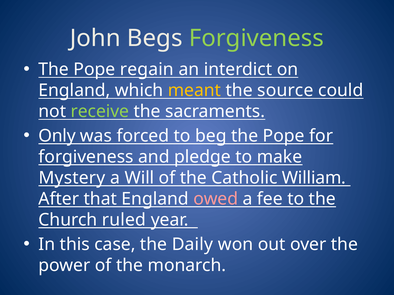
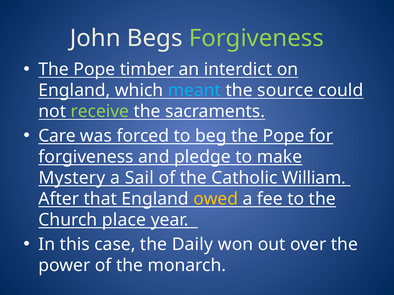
regain: regain -> timber
meant colour: yellow -> light blue
Only: Only -> Care
Will: Will -> Sail
owed colour: pink -> yellow
ruled: ruled -> place
